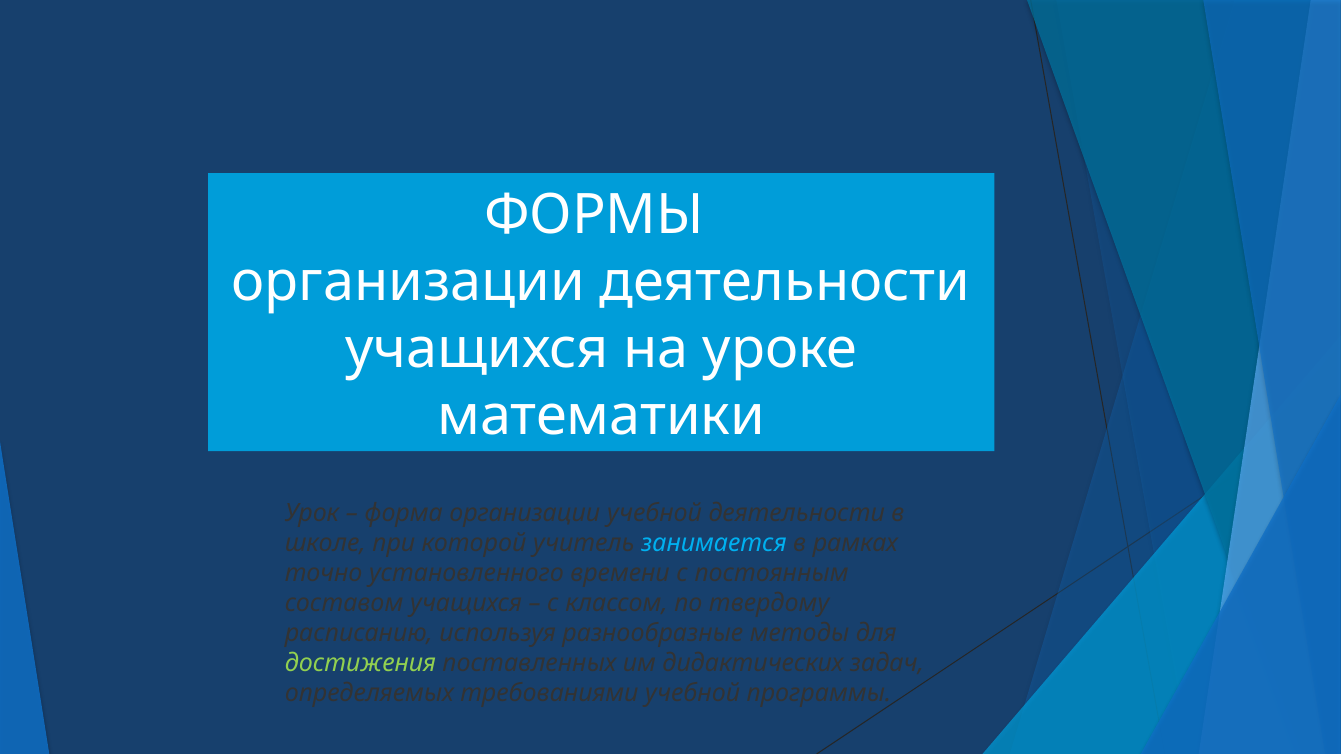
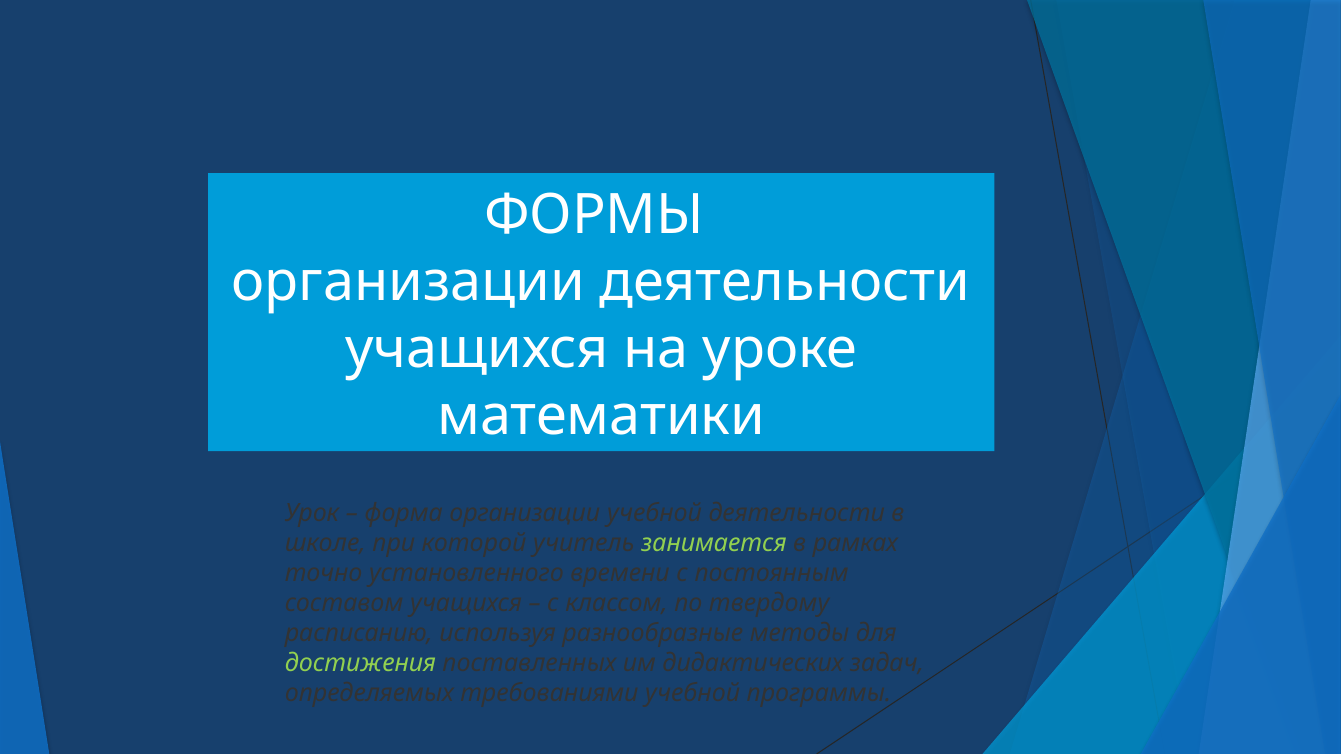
занимается colour: light blue -> light green
